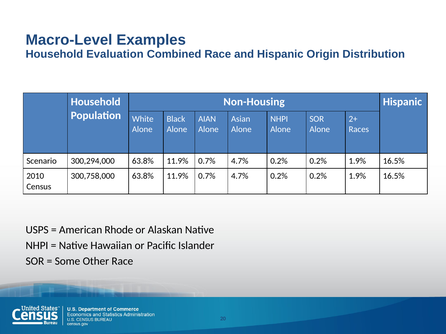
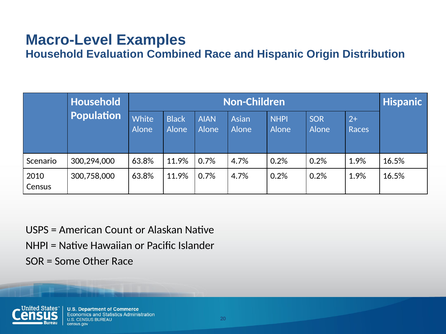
Non-Housing: Non-Housing -> Non-Children
Rhode: Rhode -> Count
